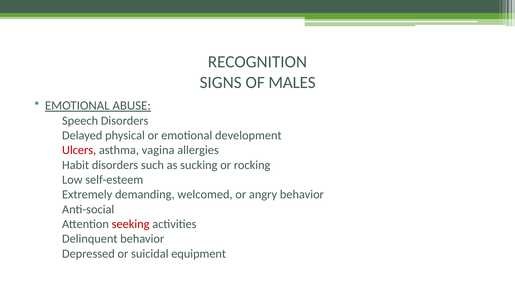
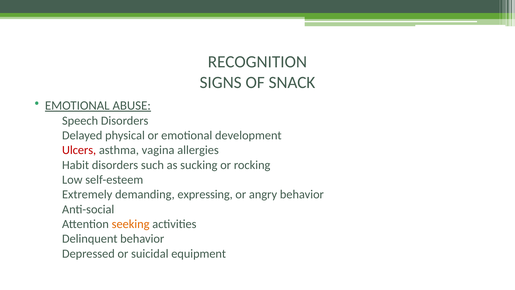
MALES: MALES -> SNACK
welcomed: welcomed -> expressing
seeking colour: red -> orange
